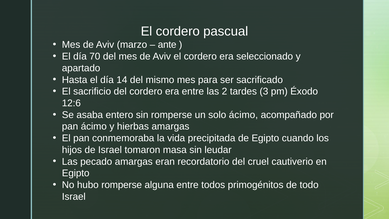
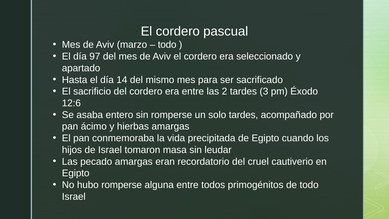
ante at (167, 45): ante -> todo
70: 70 -> 97
solo ácimo: ácimo -> tardes
